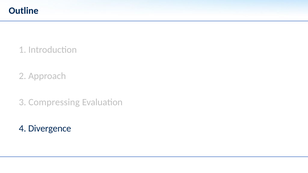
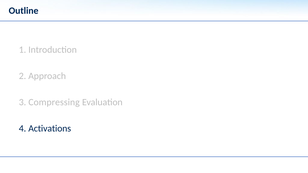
Divergence: Divergence -> Activations
